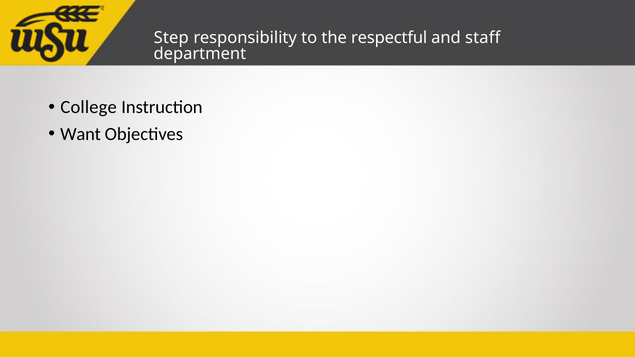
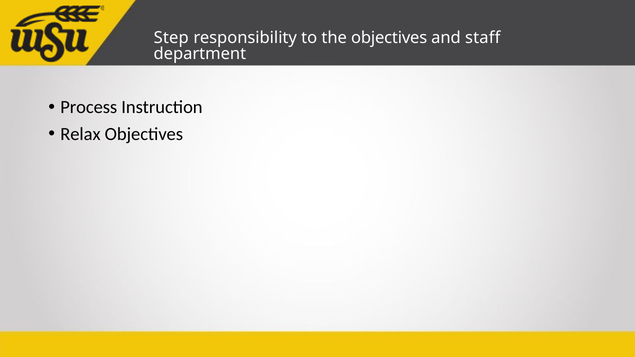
the respectful: respectful -> objectives
College: College -> Process
Want: Want -> Relax
